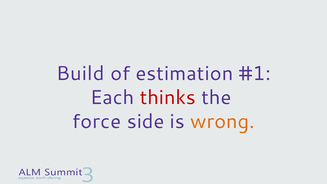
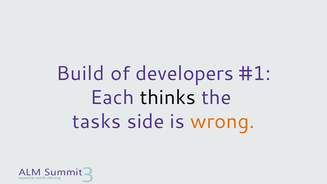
estimation: estimation -> developers
thinks colour: red -> black
force: force -> tasks
